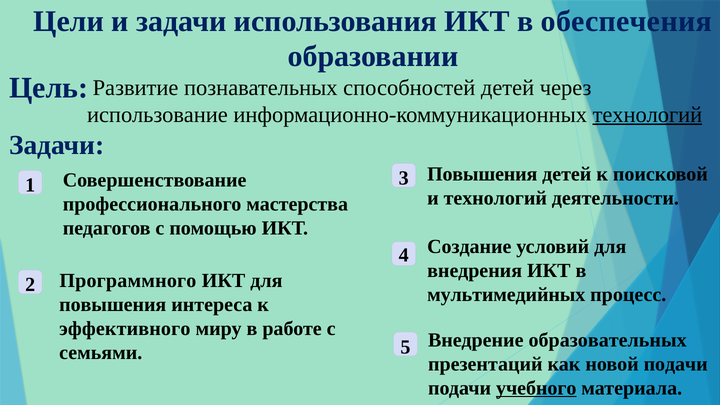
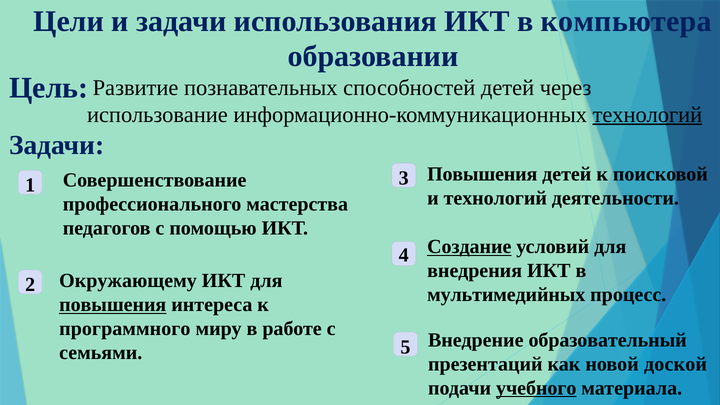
обеспечения: обеспечения -> компьютера
Создание underline: none -> present
Программного: Программного -> Окружающему
повышения at (113, 305) underline: none -> present
эффективного: эффективного -> программного
образовательных: образовательных -> образовательный
новой подачи: подачи -> доской
